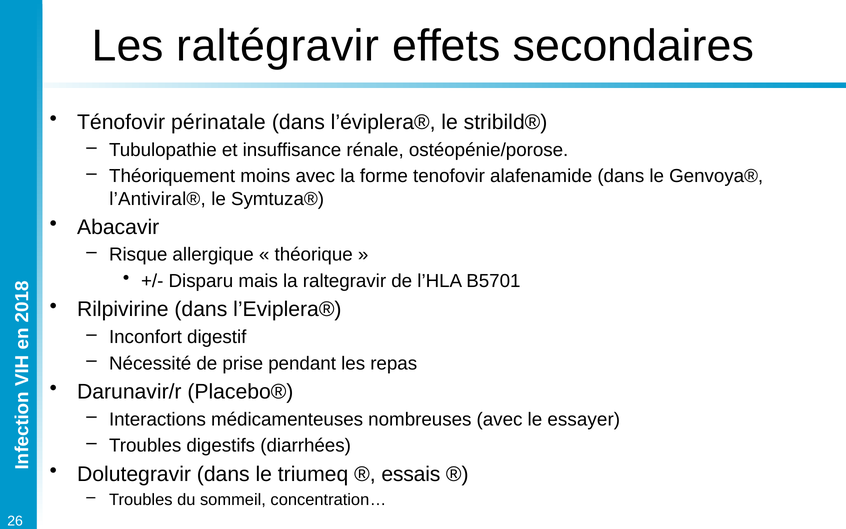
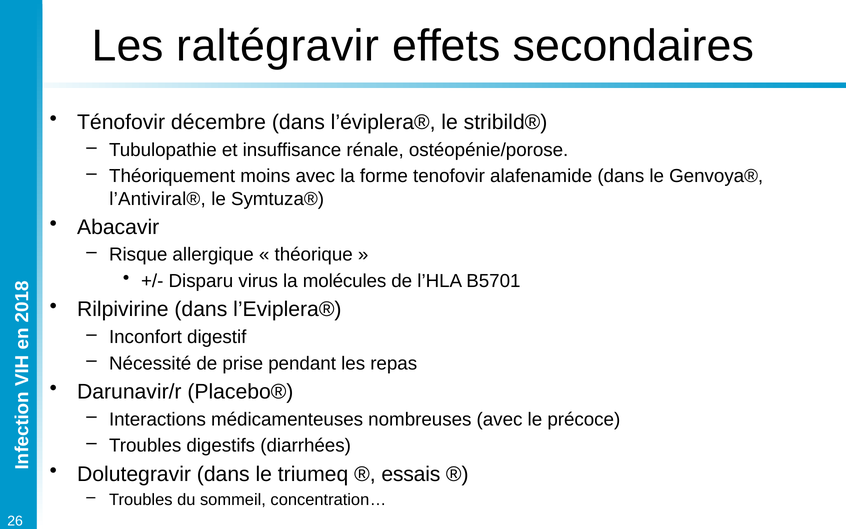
périnatale: périnatale -> décembre
mais: mais -> virus
raltegravir: raltegravir -> molécules
essayer: essayer -> précoce
